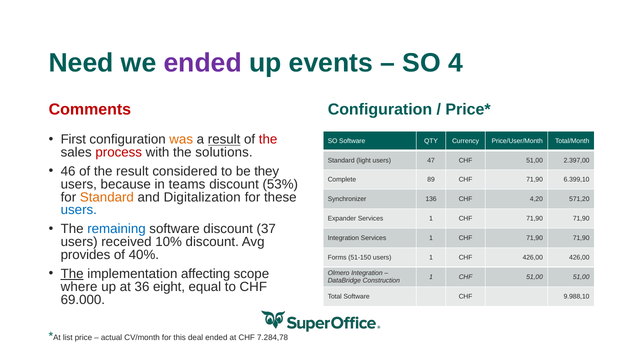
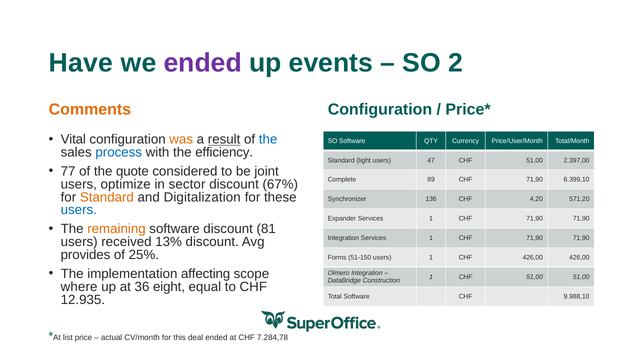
Need: Need -> Have
4: 4 -> 2
Comments colour: red -> orange
First: First -> Vital
the at (268, 139) colour: red -> blue
process colour: red -> blue
solutions: solutions -> efficiency
46: 46 -> 77
the result: result -> quote
they: they -> joint
because: because -> optimize
teams: teams -> sector
53%: 53% -> 67%
remaining colour: blue -> orange
37: 37 -> 81
10%: 10% -> 13%
40%: 40% -> 25%
The at (72, 274) underline: present -> none
69.000: 69.000 -> 12.935
